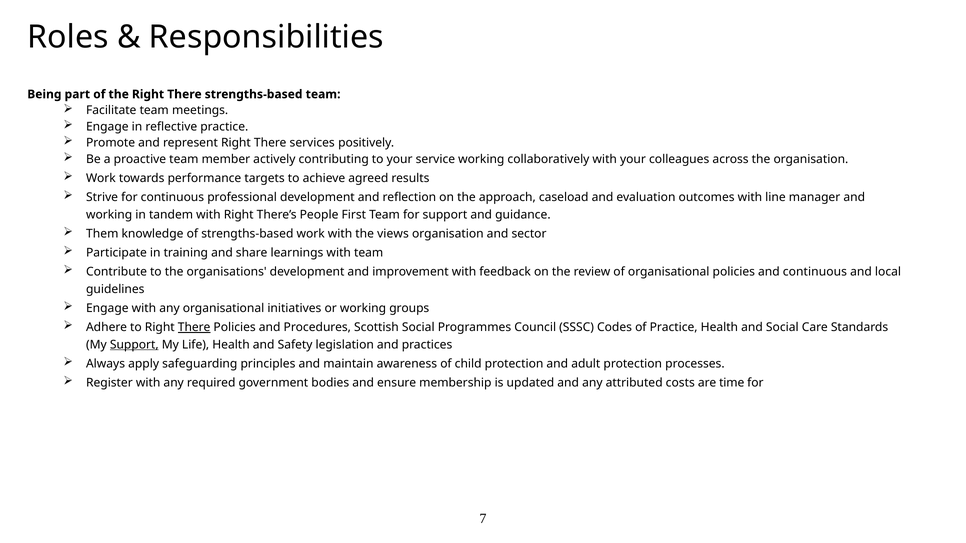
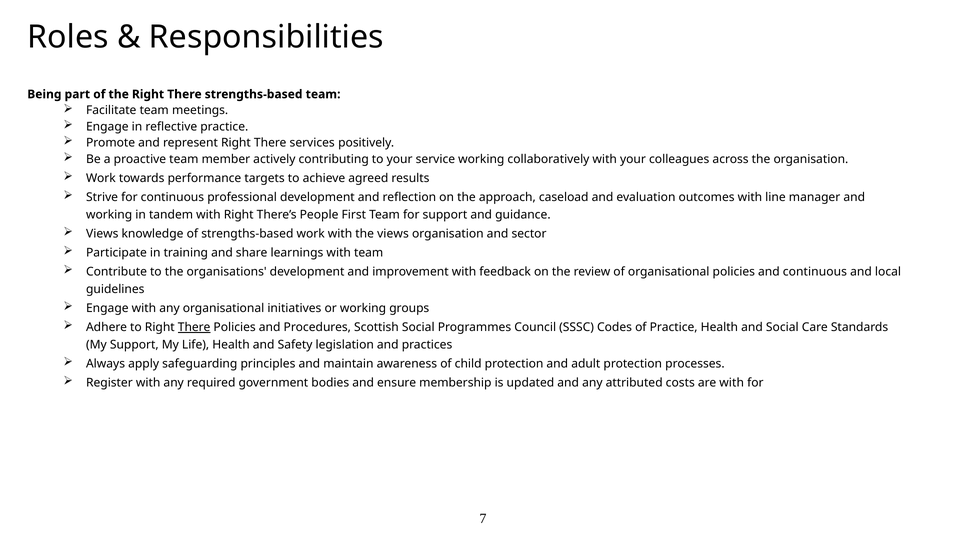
Them at (102, 234): Them -> Views
Support at (134, 345) underline: present -> none
are time: time -> with
